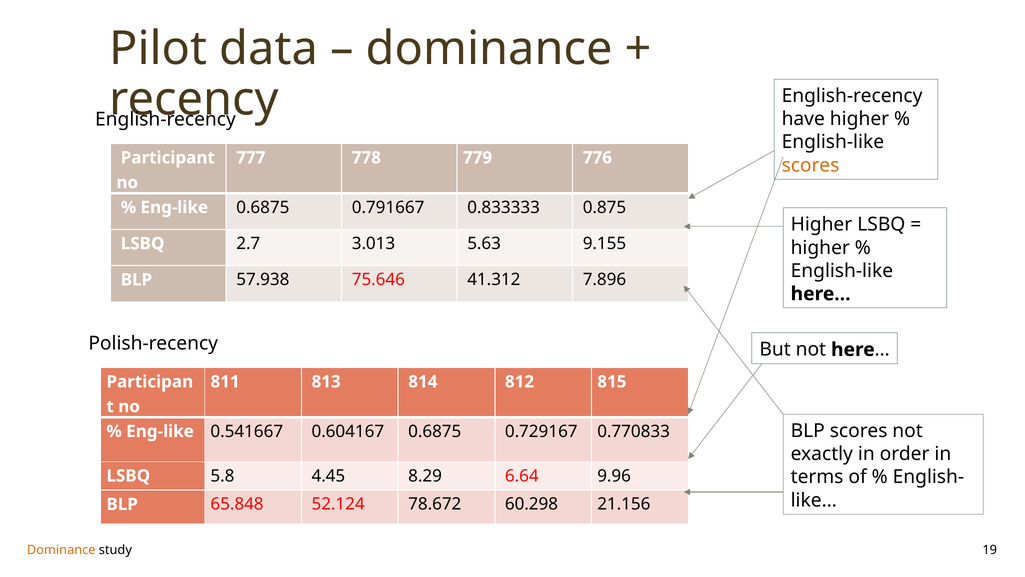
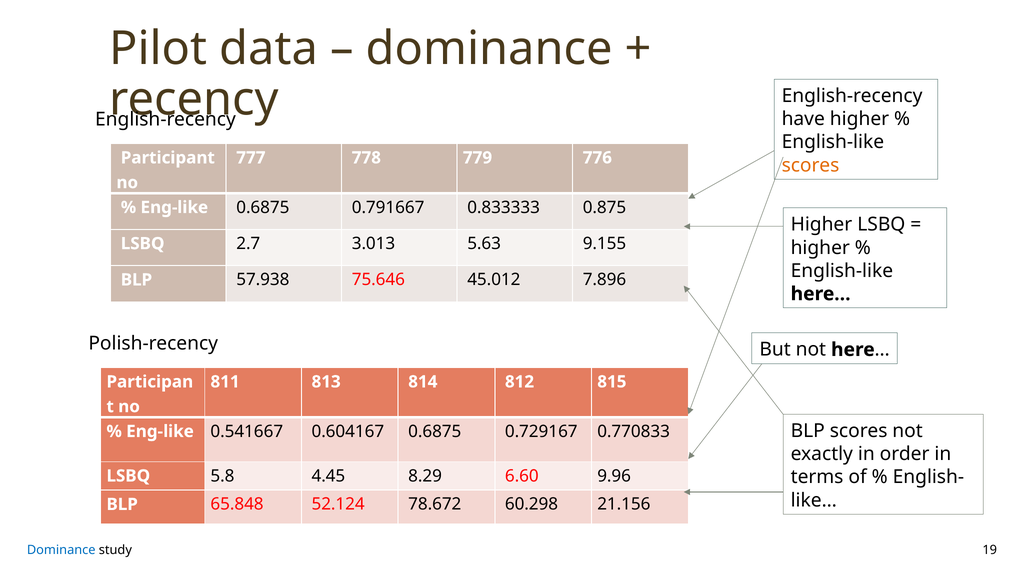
41.312: 41.312 -> 45.012
6.64: 6.64 -> 6.60
Dominance at (61, 550) colour: orange -> blue
